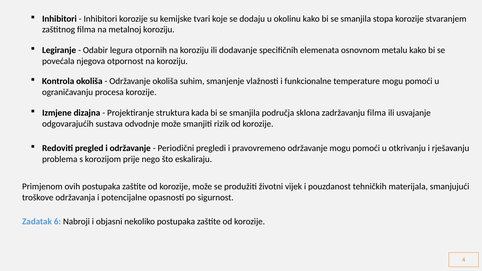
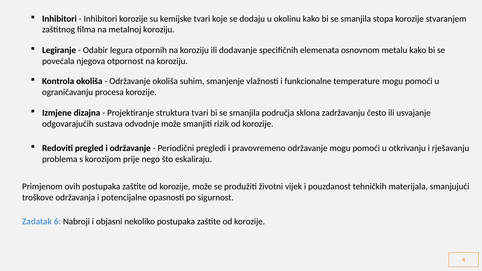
struktura kada: kada -> tvari
zadržavanju filma: filma -> često
